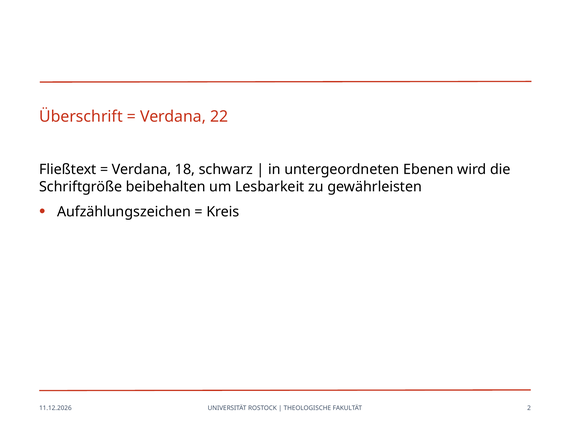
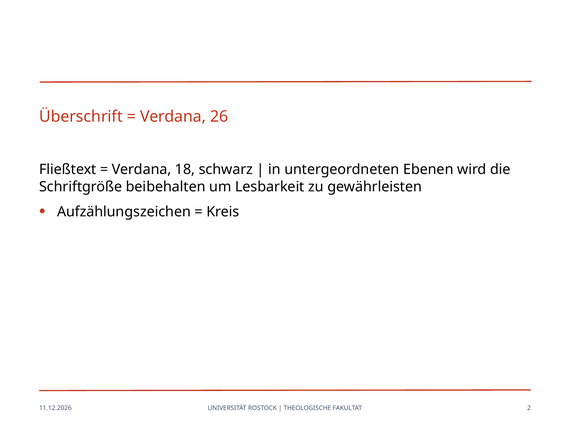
22: 22 -> 26
